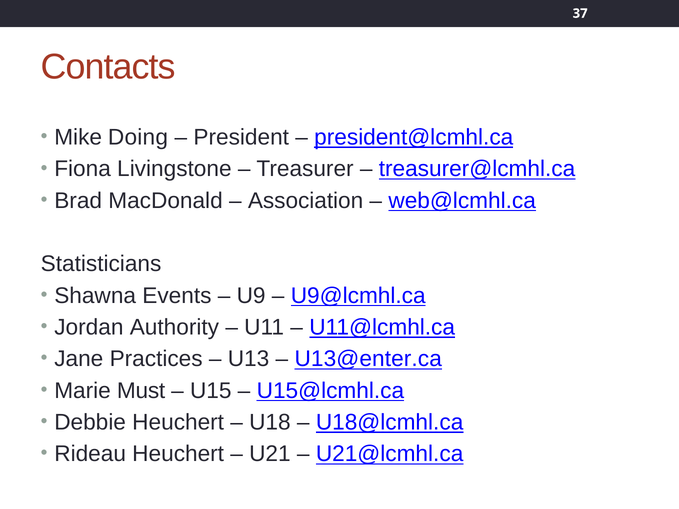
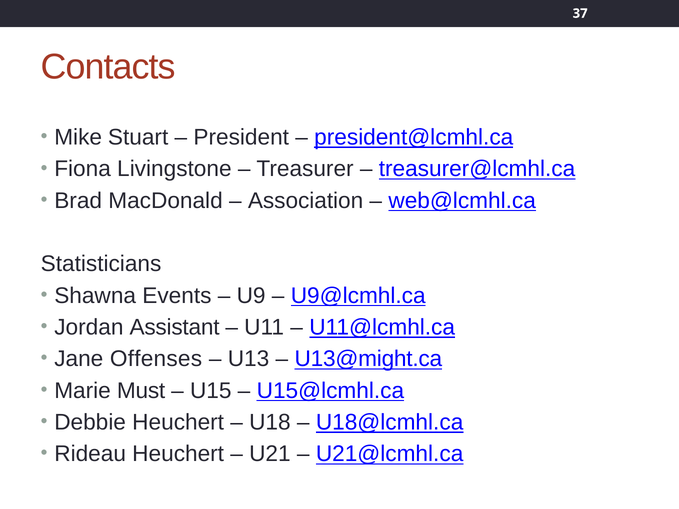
Doing: Doing -> Stuart
Authority: Authority -> Assistant
Practices: Practices -> Offenses
U13@enter.ca: U13@enter.ca -> U13@might.ca
